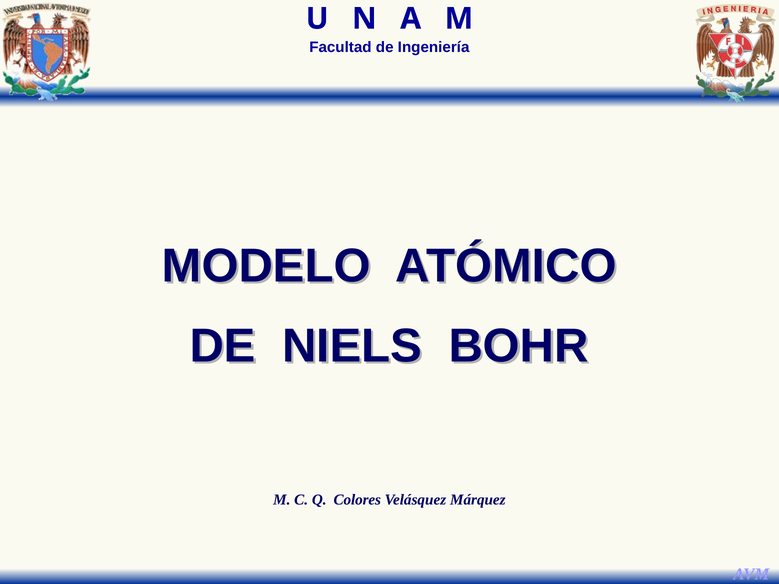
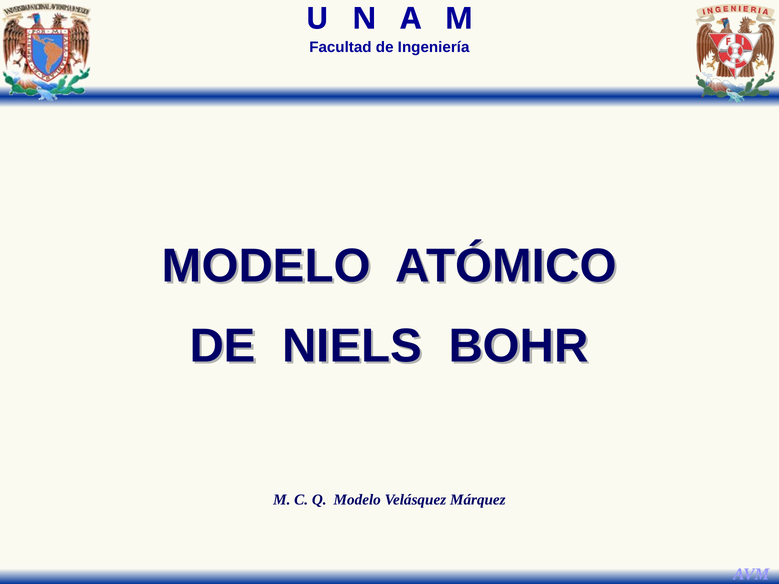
Q Colores: Colores -> Modelo
